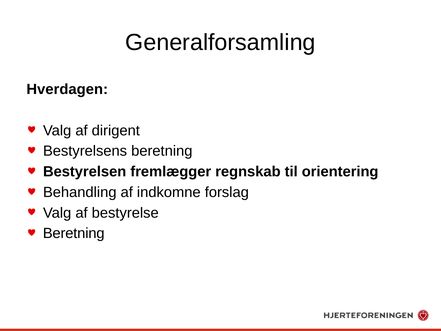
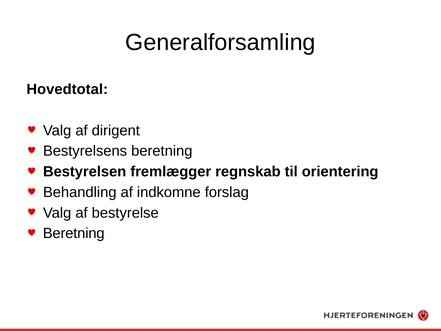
Hverdagen: Hverdagen -> Hovedtotal
